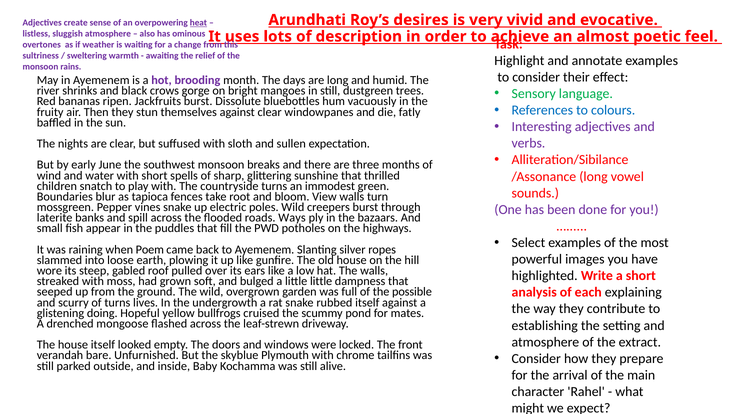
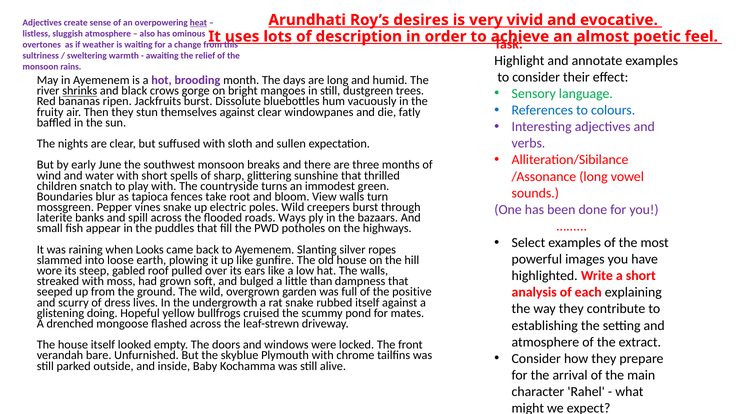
shrinks underline: none -> present
Poem: Poem -> Looks
little little: little -> than
possible: possible -> positive
of turns: turns -> dress
